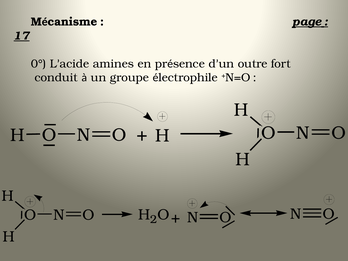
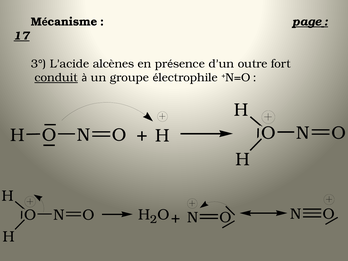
0°: 0° -> 3°
amines: amines -> alcènes
conduit underline: none -> present
